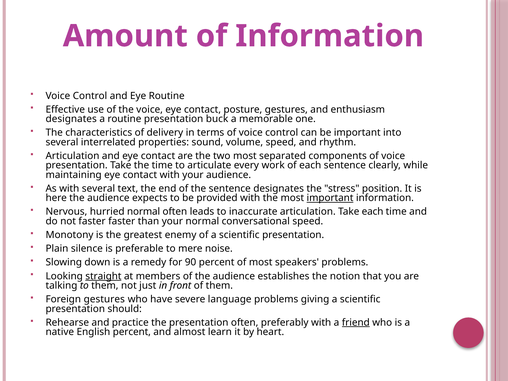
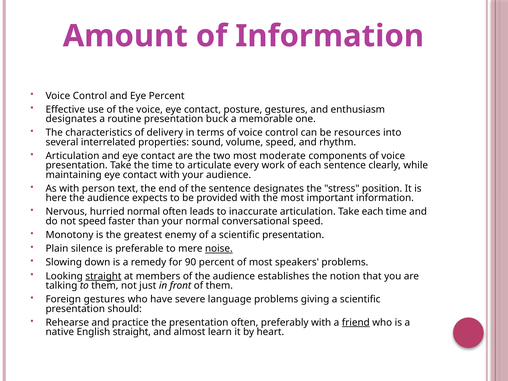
Eye Routine: Routine -> Percent
be important: important -> resources
separated: separated -> moderate
with several: several -> person
important at (330, 198) underline: present -> none
not faster: faster -> speed
noise underline: none -> present
English percent: percent -> straight
